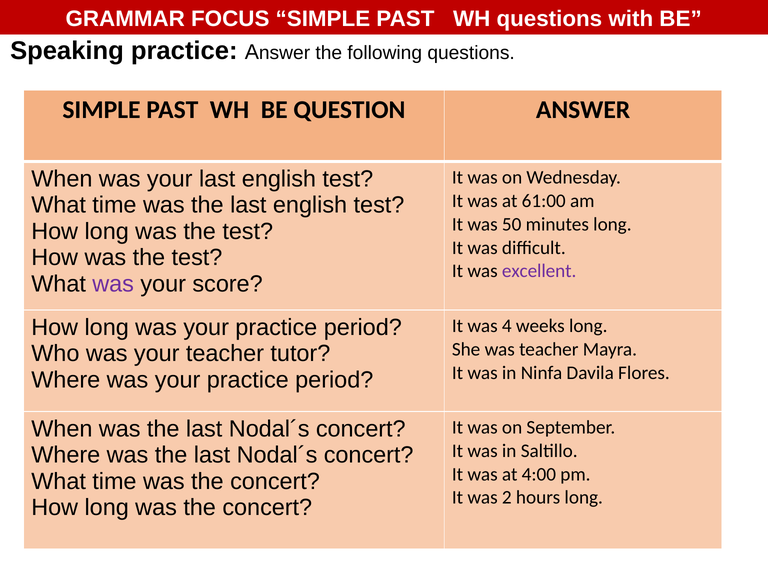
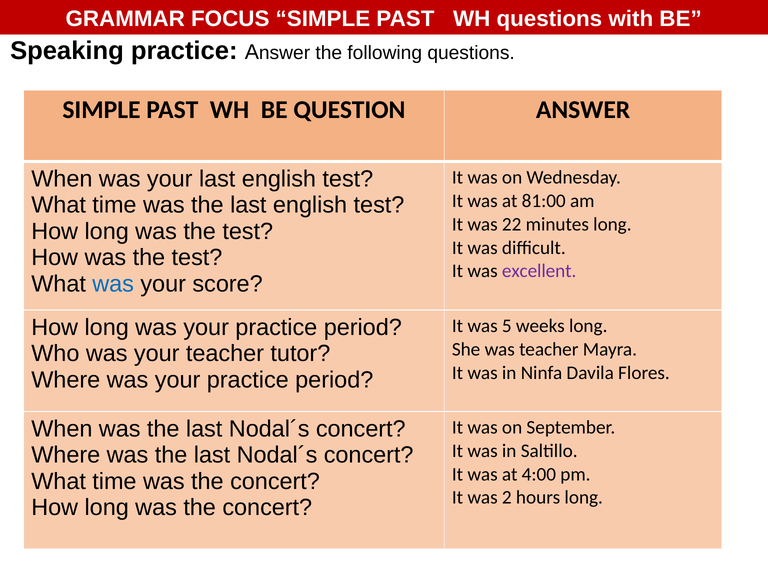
61:00: 61:00 -> 81:00
50: 50 -> 22
was at (113, 284) colour: purple -> blue
4: 4 -> 5
